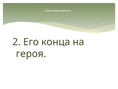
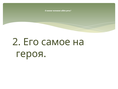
конца: конца -> самое
